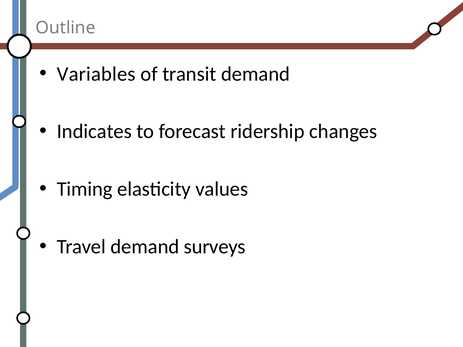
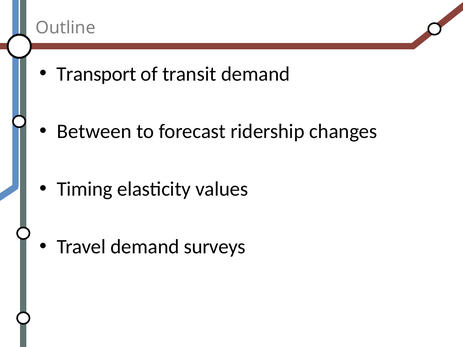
Variables: Variables -> Transport
Indicates: Indicates -> Between
